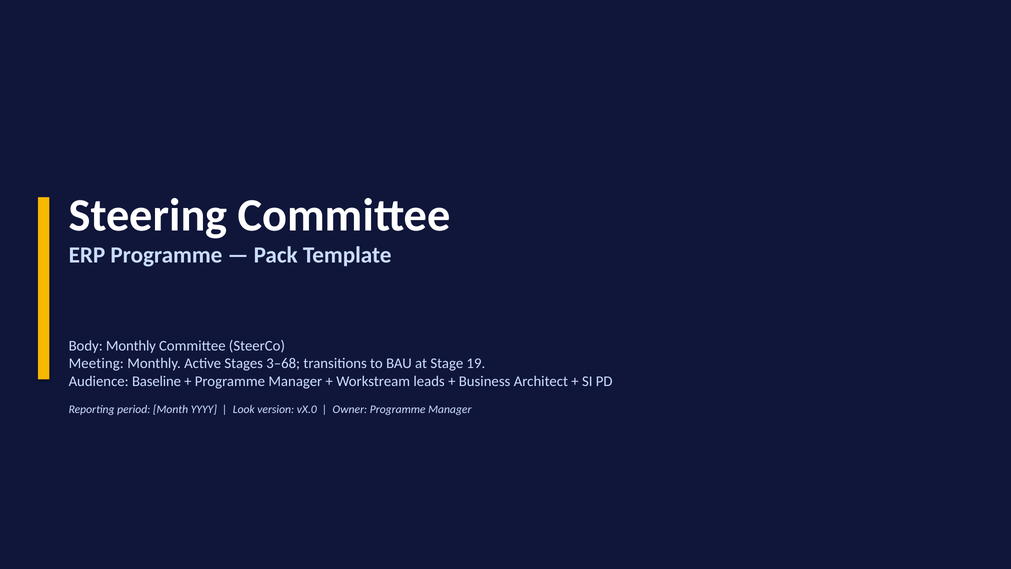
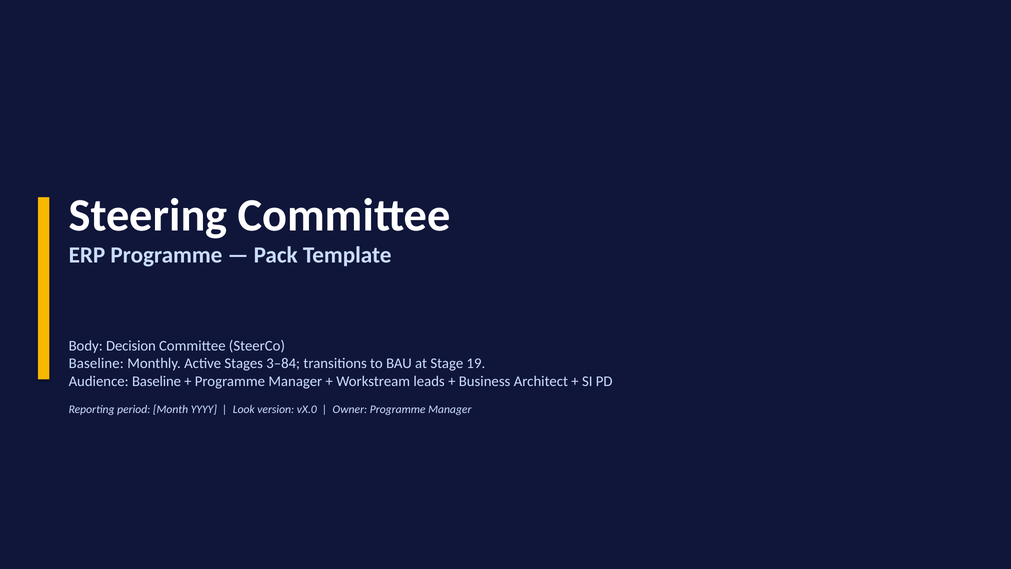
Body Monthly: Monthly -> Decision
Meeting at (96, 363): Meeting -> Baseline
3–68: 3–68 -> 3–84
